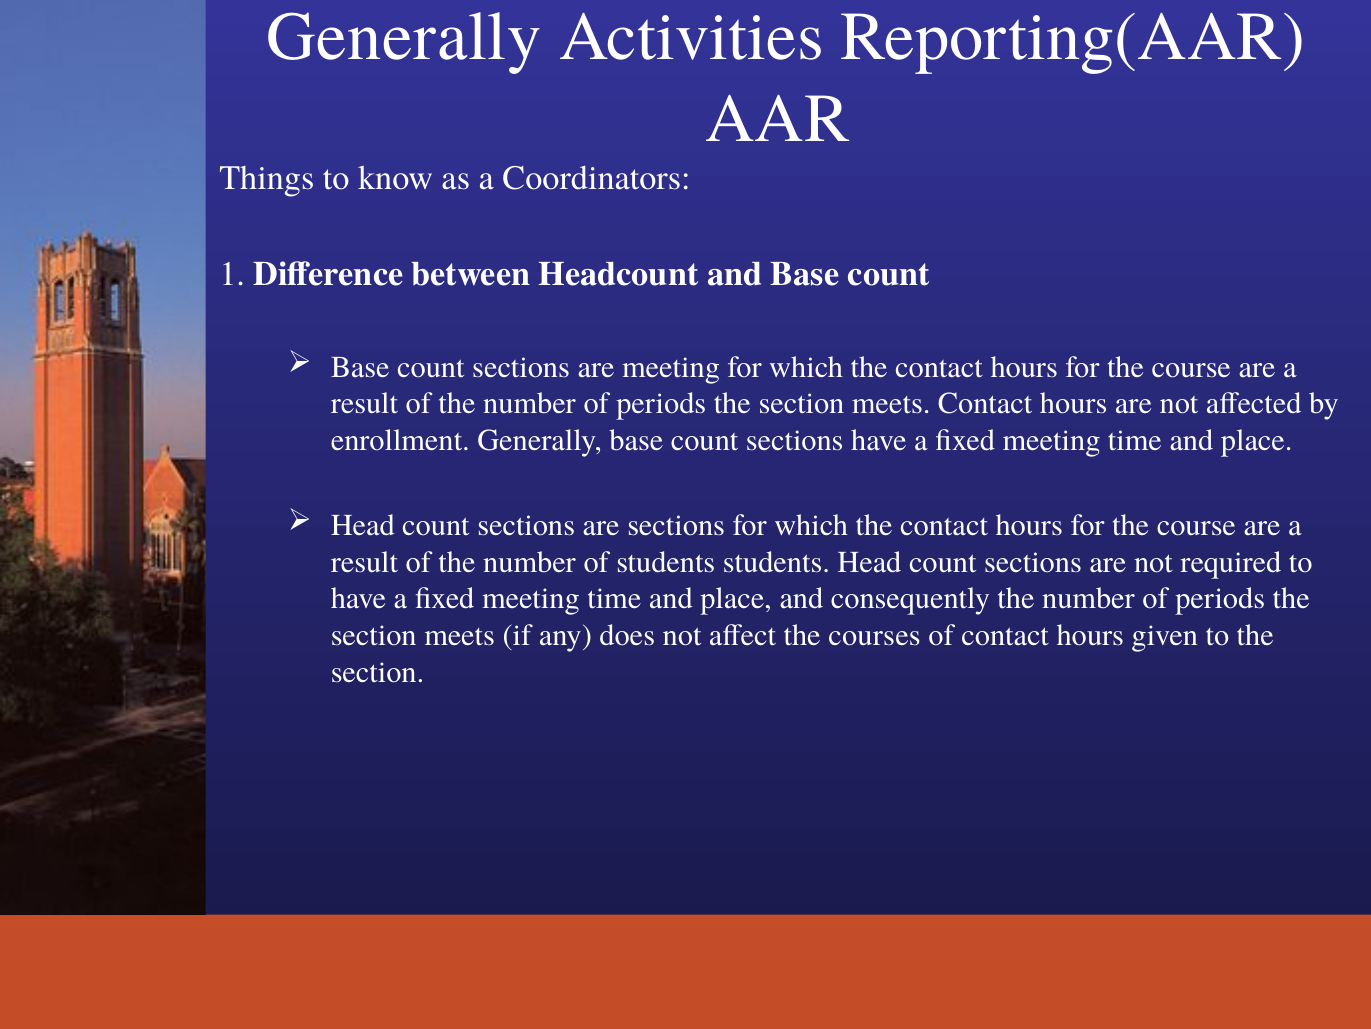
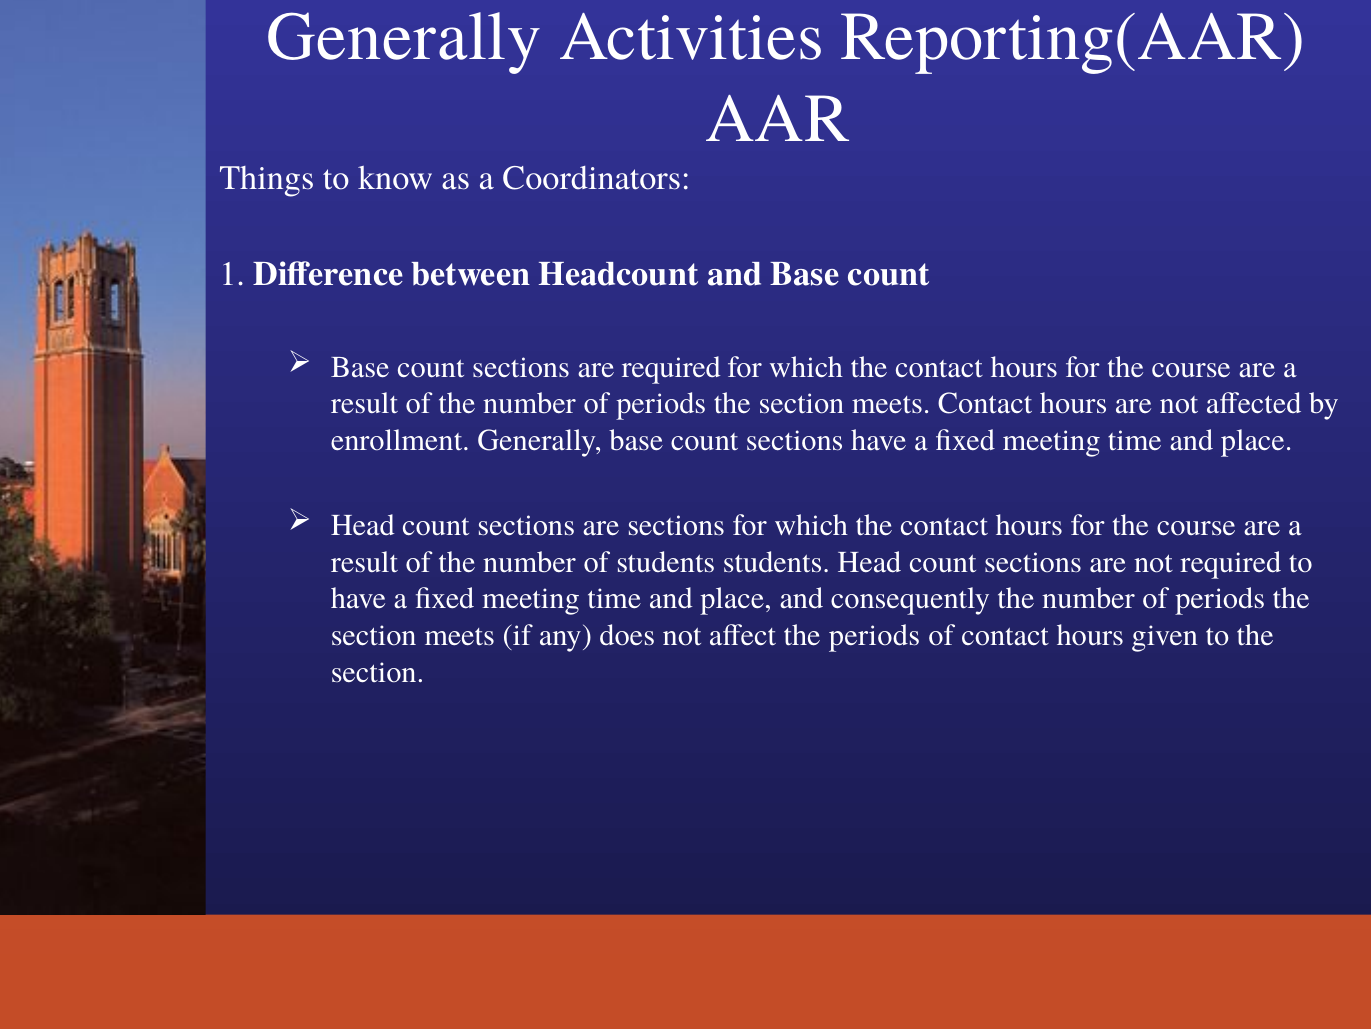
are meeting: meeting -> required
the courses: courses -> periods
